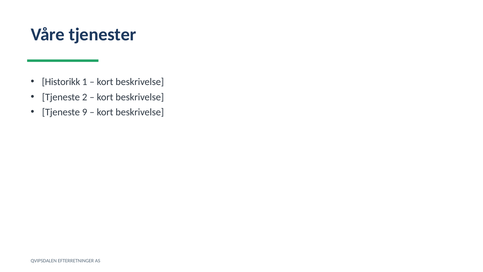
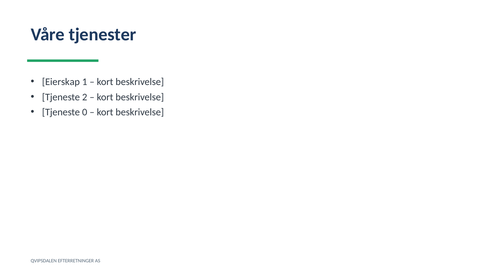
Historikk: Historikk -> Eierskap
9: 9 -> 0
